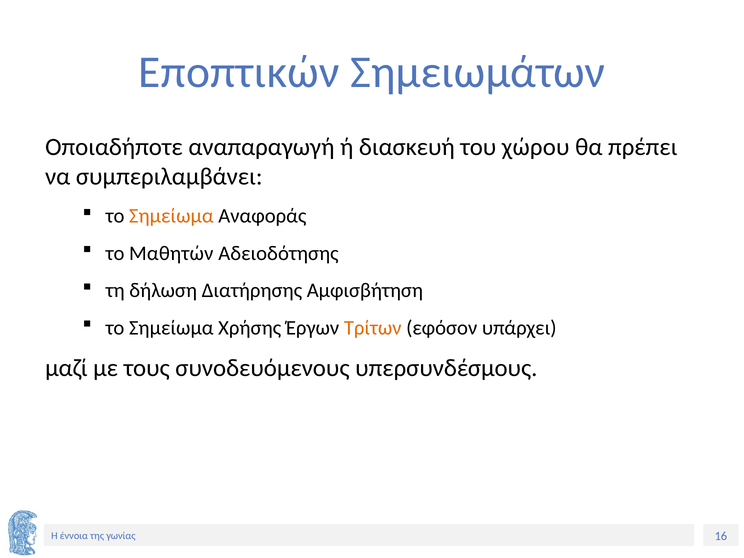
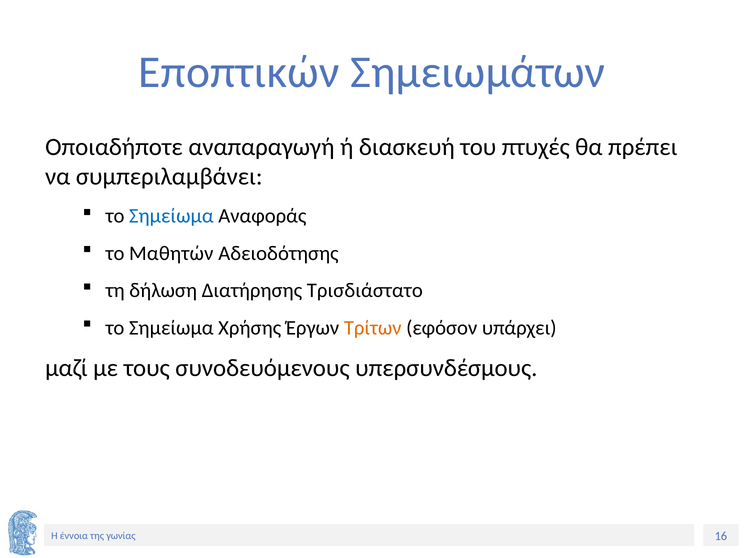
χώρου: χώρου -> πτυχές
Σημείωμα at (171, 216) colour: orange -> blue
Αμφισβήτηση: Αμφισβήτηση -> Τρισδιάστατο
